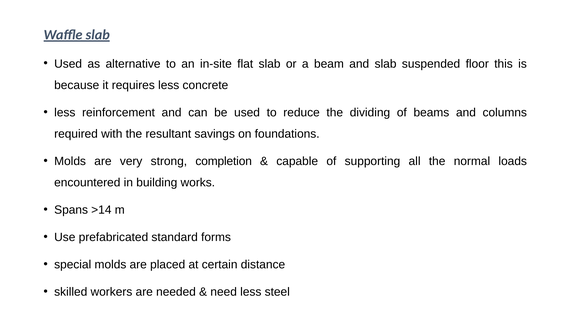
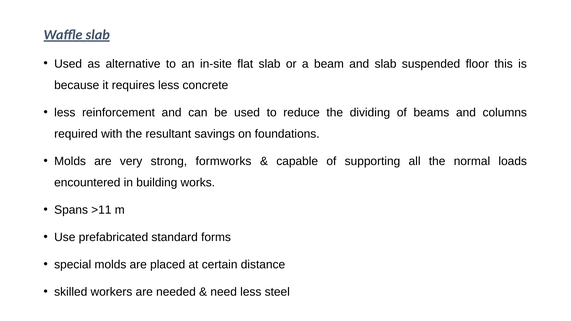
completion: completion -> formworks
>14: >14 -> >11
